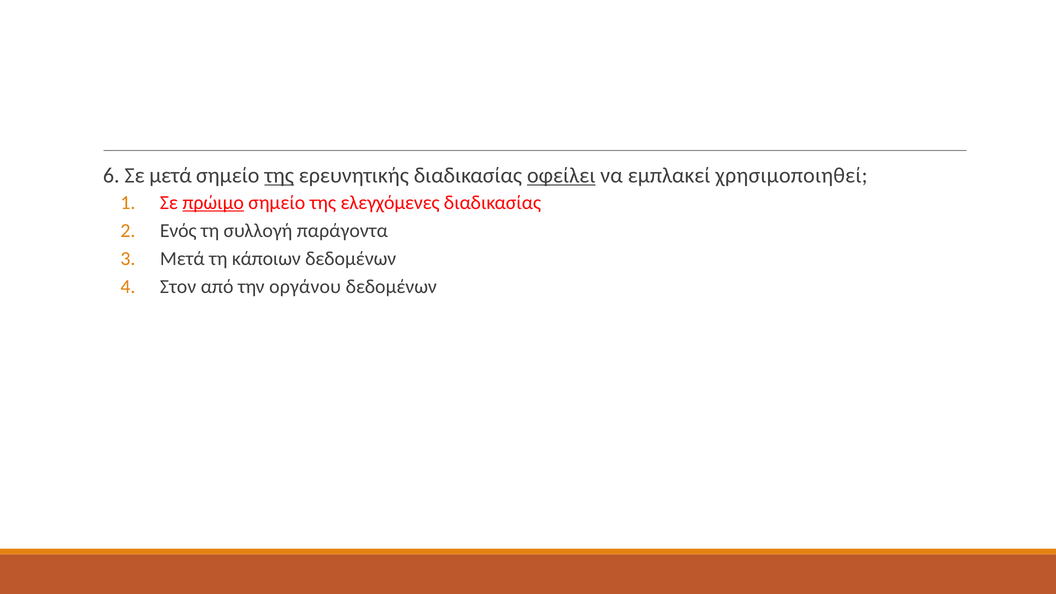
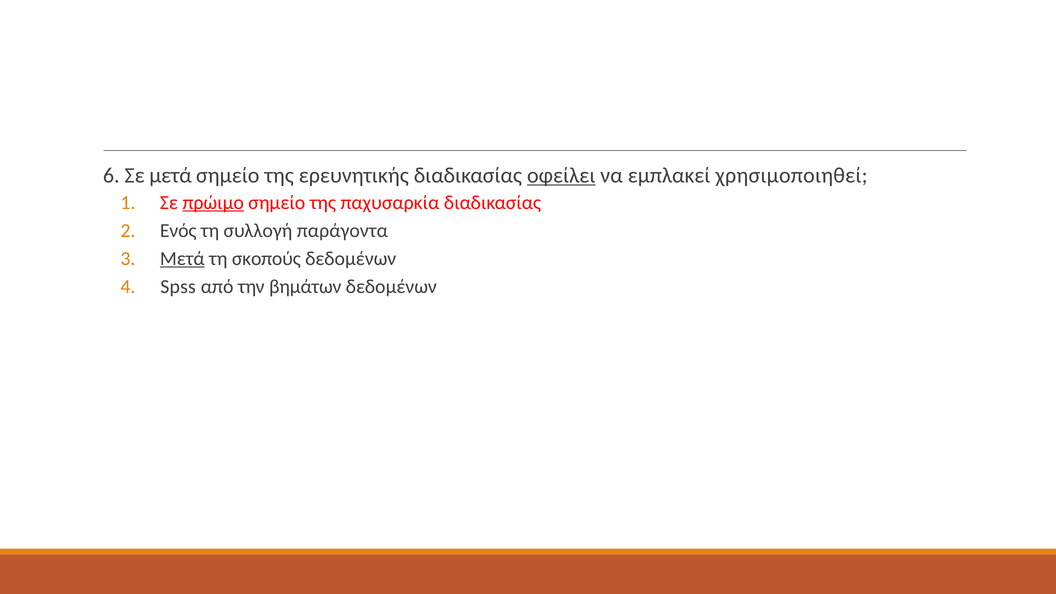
της at (279, 176) underline: present -> none
ελεγχόμενες: ελεγχόμενες -> παχυσαρκία
Μετά at (182, 259) underline: none -> present
κάποιων: κάποιων -> σκοπούς
Στον: Στον -> Spss
οργάνου: οργάνου -> βημάτων
